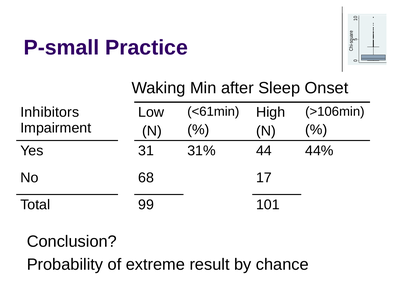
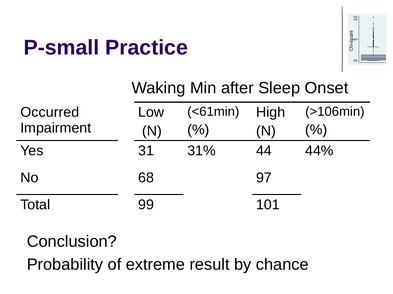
Inhibitors: Inhibitors -> Occurred
17: 17 -> 97
